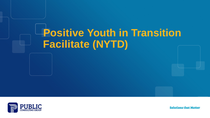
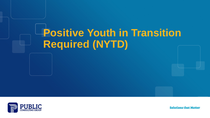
Facilitate: Facilitate -> Required
